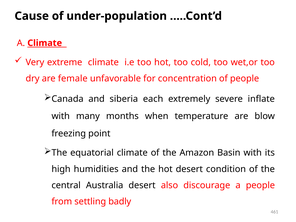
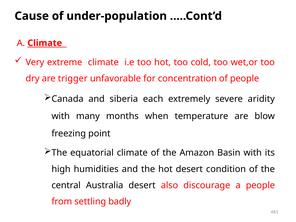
female: female -> trigger
inflate: inflate -> aridity
